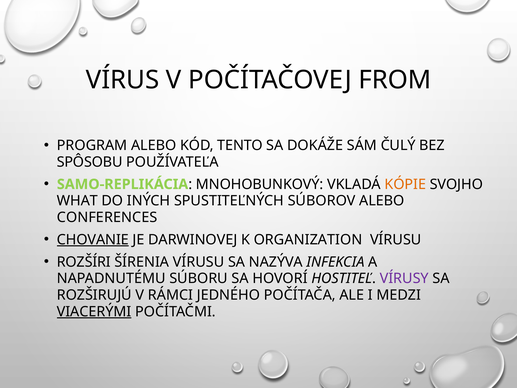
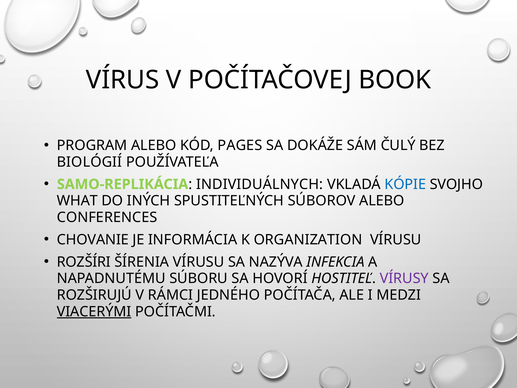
FROM: FROM -> BOOK
TENTO: TENTO -> PAGES
SPÔSOBU: SPÔSOBU -> BIOLÓGIÍ
MNOHOBUNKOVÝ: MNOHOBUNKOVÝ -> INDIVIDUÁLNYCH
KÓPIE colour: orange -> blue
CHOVANIE underline: present -> none
DARWINOVEJ: DARWINOVEJ -> INFORMÁCIA
